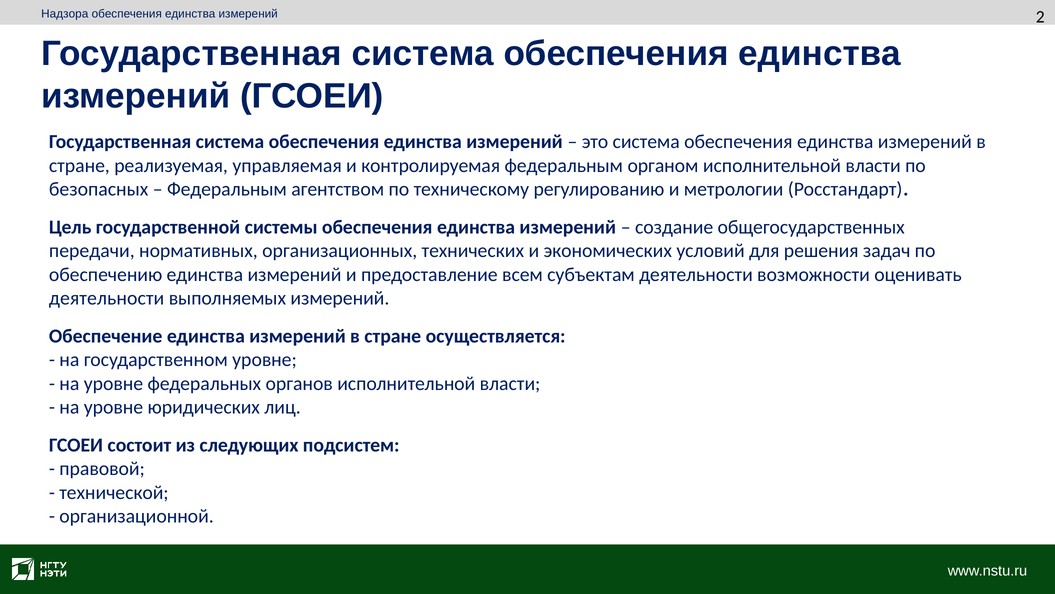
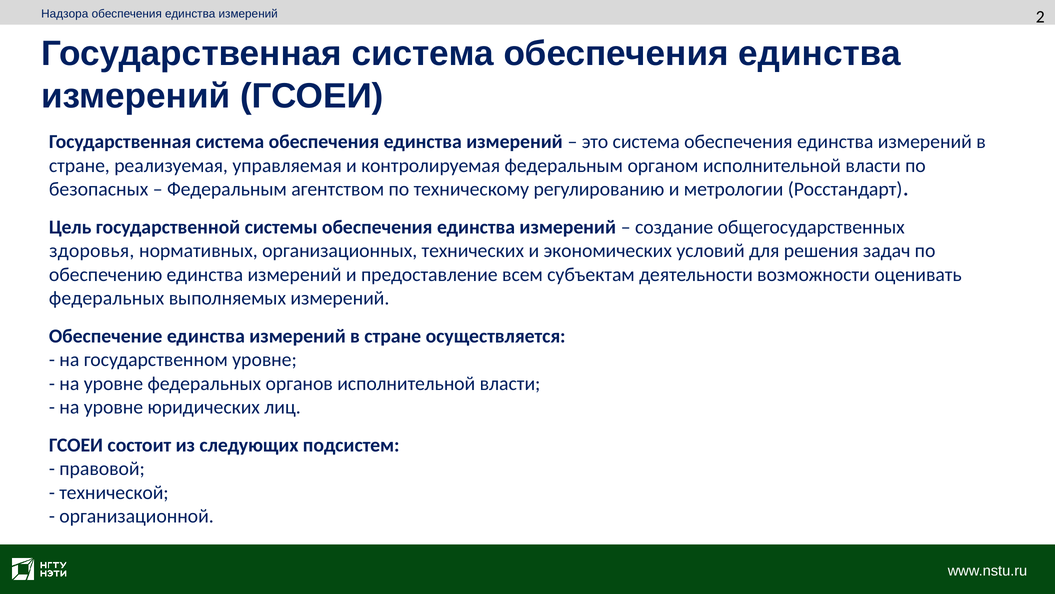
передачи: передачи -> здоровья
деятельности at (107, 298): деятельности -> федеральных
